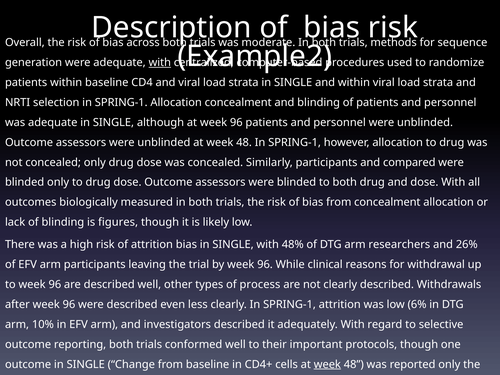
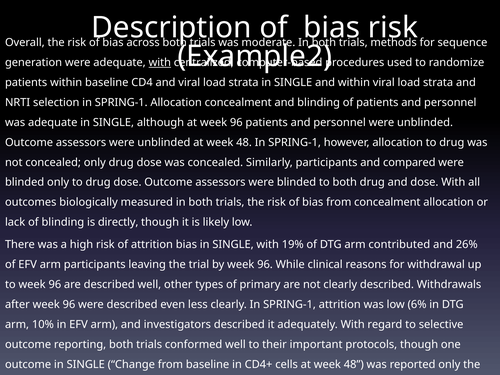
figures: figures -> directly
48%: 48% -> 19%
researchers: researchers -> contributed
process: process -> primary
week at (327, 364) underline: present -> none
